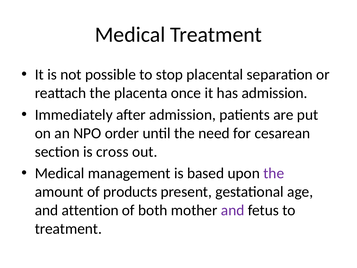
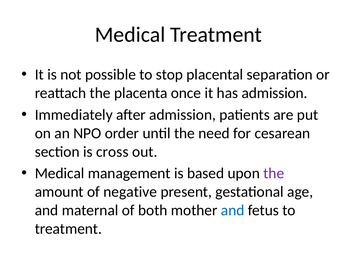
products: products -> negative
attention: attention -> maternal
and at (233, 210) colour: purple -> blue
